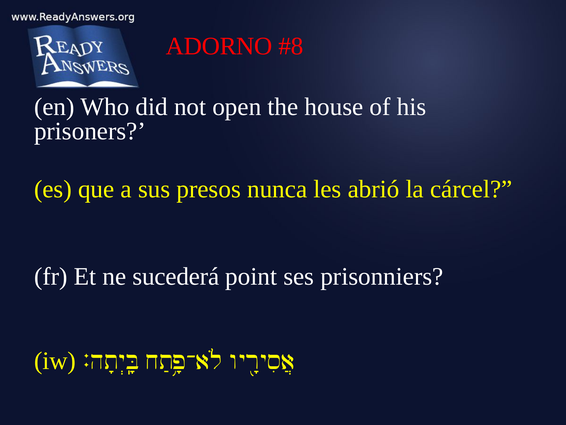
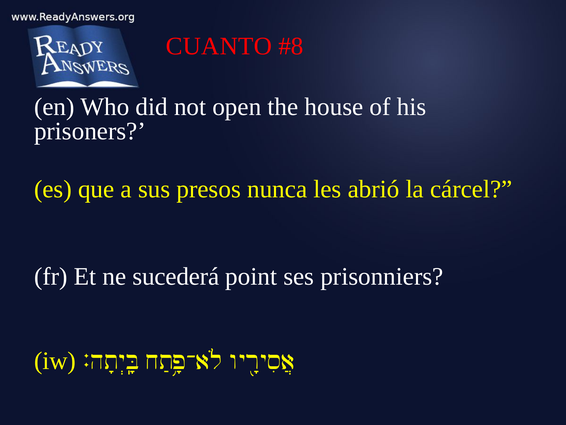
ADORNO: ADORNO -> CUANTO
